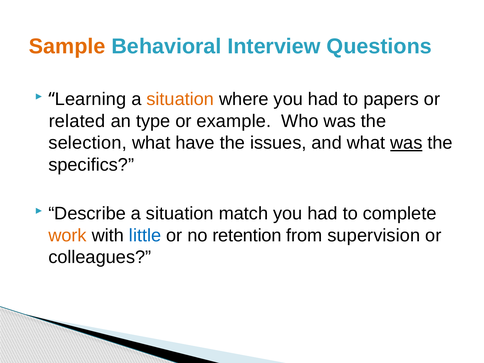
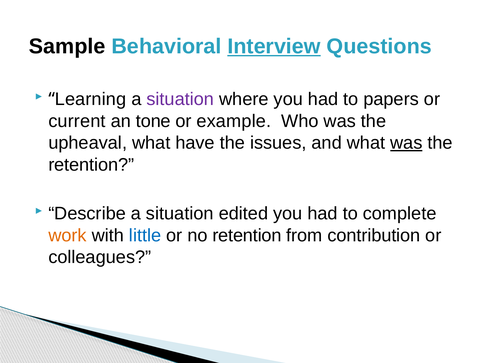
Sample colour: orange -> black
Interview underline: none -> present
situation at (180, 99) colour: orange -> purple
related: related -> current
type: type -> tone
selection: selection -> upheaval
specifics at (91, 165): specifics -> retention
match: match -> edited
supervision: supervision -> contribution
